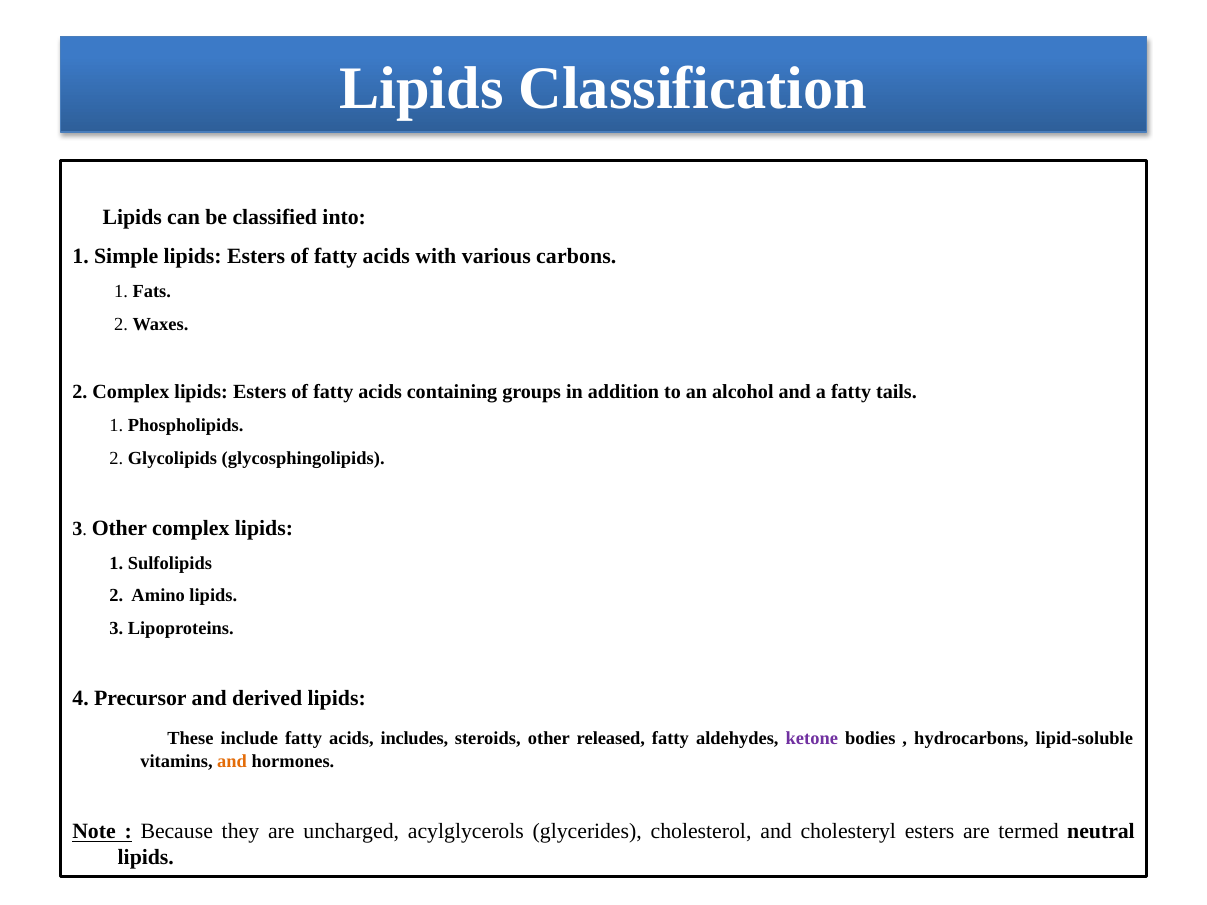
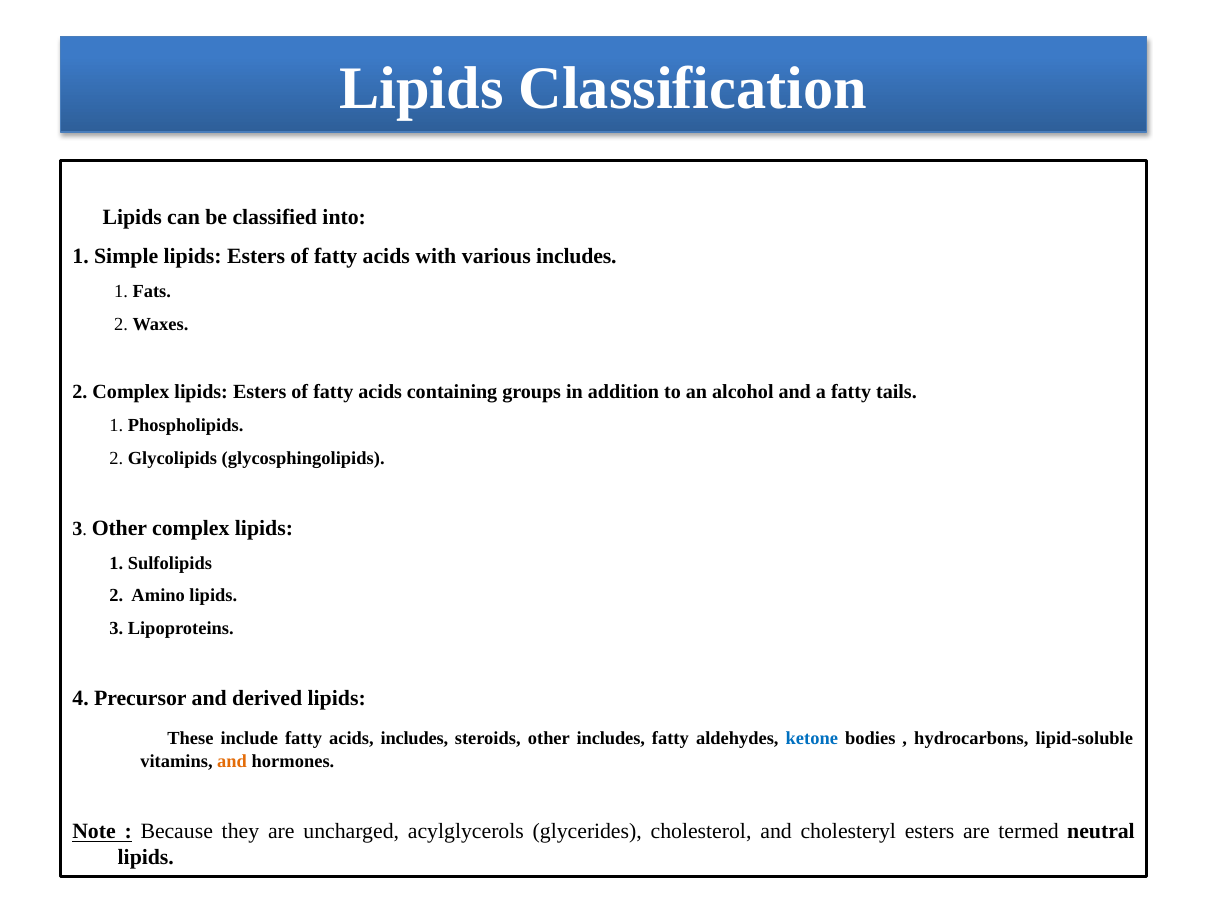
various carbons: carbons -> includes
other released: released -> includes
ketone colour: purple -> blue
